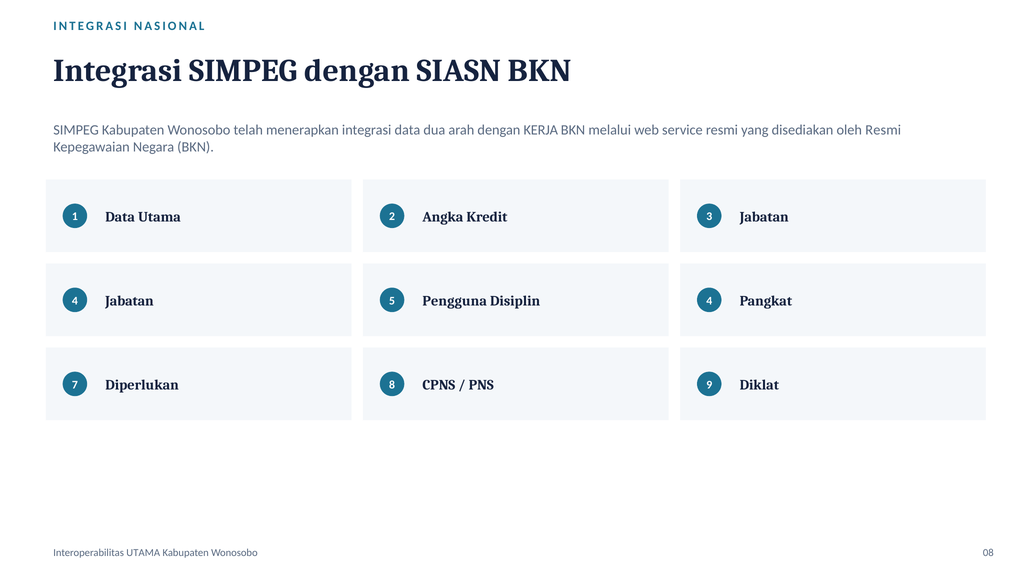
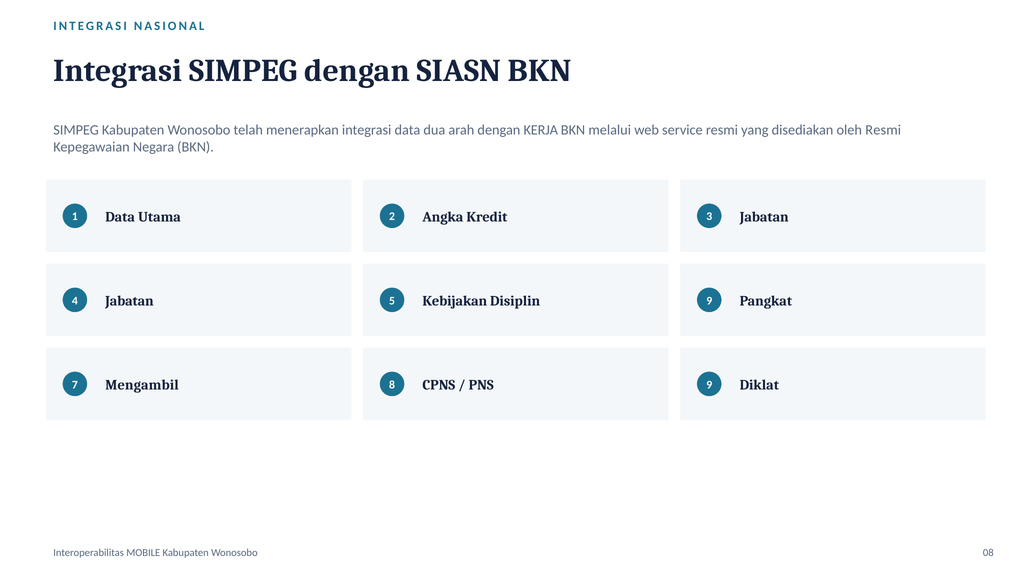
Pengguna: Pengguna -> Kebijakan
Disiplin 4: 4 -> 9
Diperlukan: Diperlukan -> Mengambil
Interoperabilitas UTAMA: UTAMA -> MOBILE
